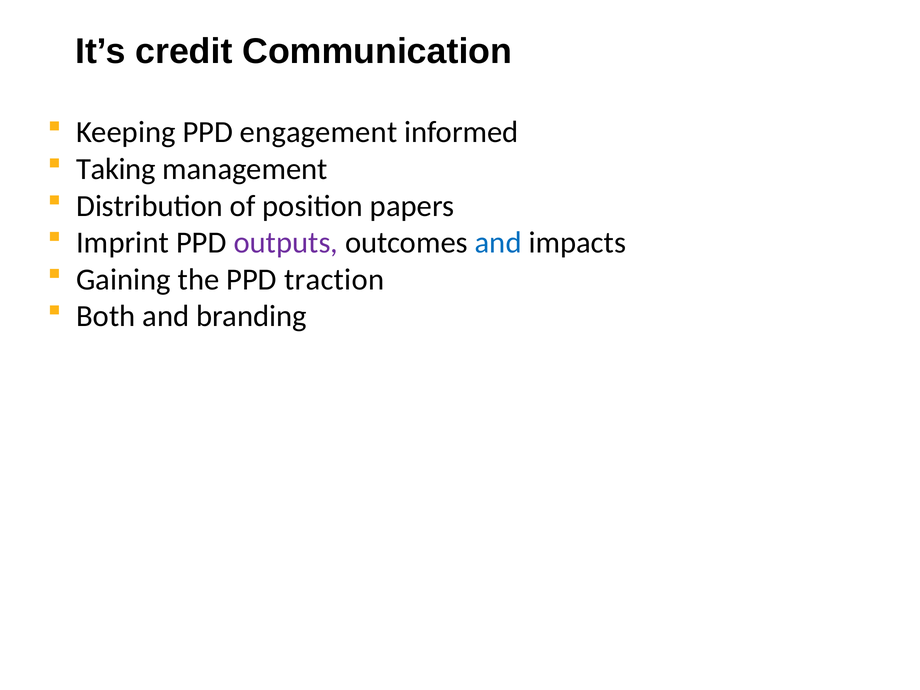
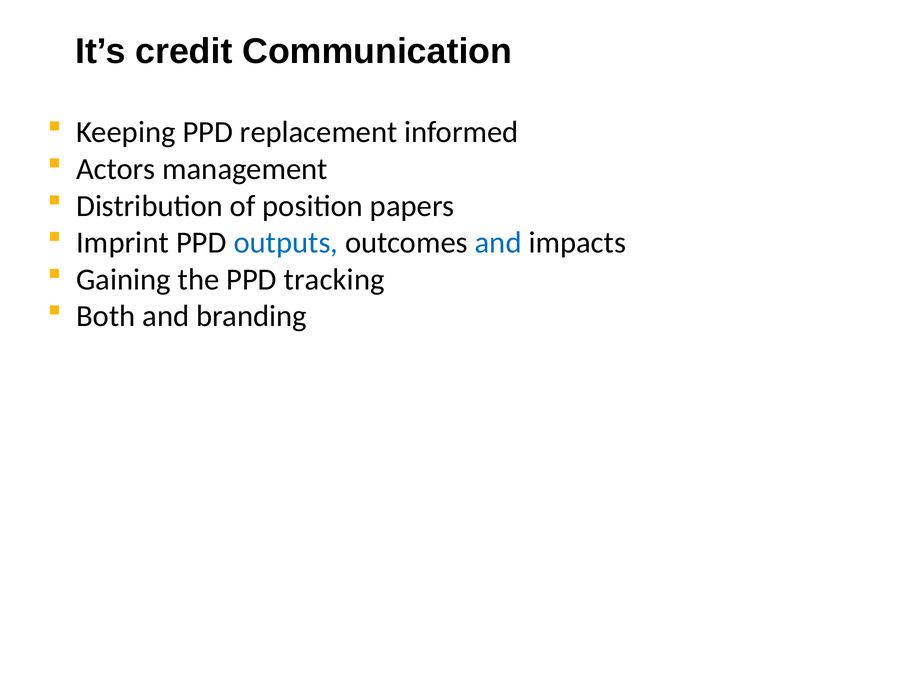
engagement: engagement -> replacement
Taking: Taking -> Actors
outputs colour: purple -> blue
traction: traction -> tracking
